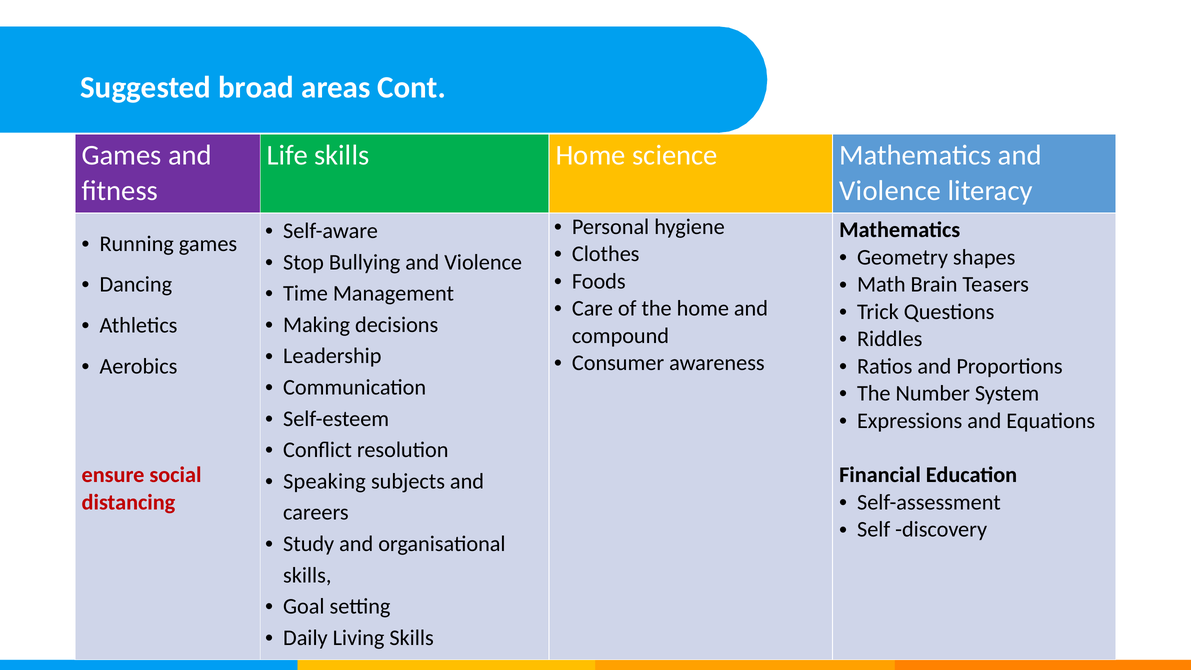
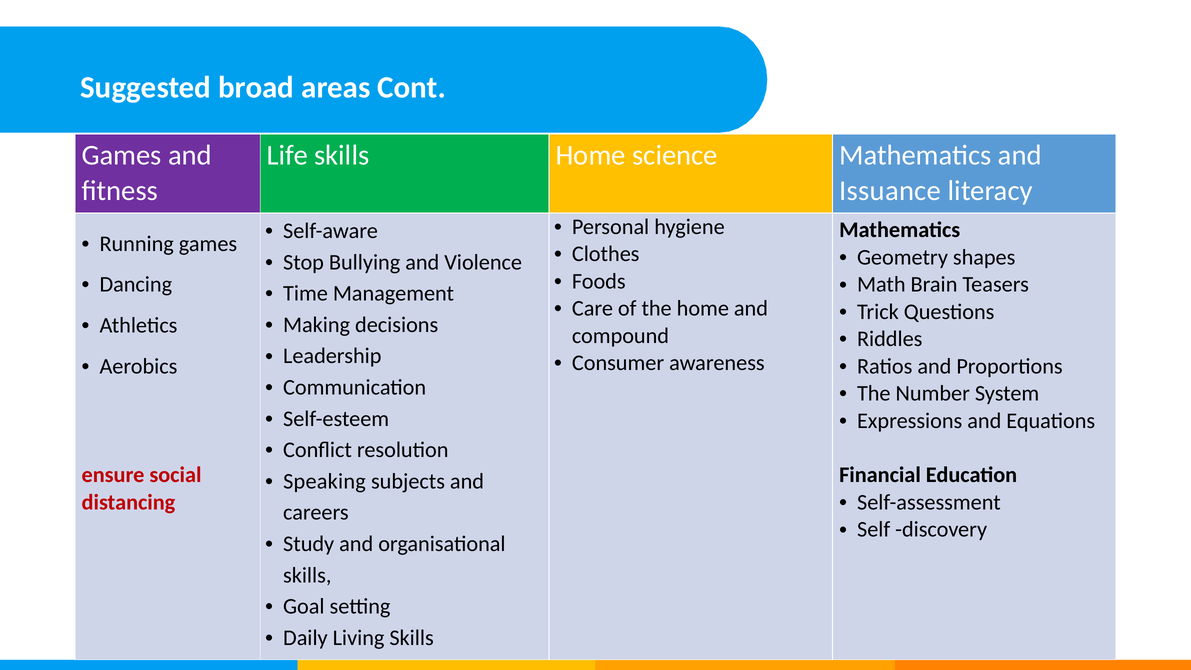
Violence at (890, 191): Violence -> Issuance
